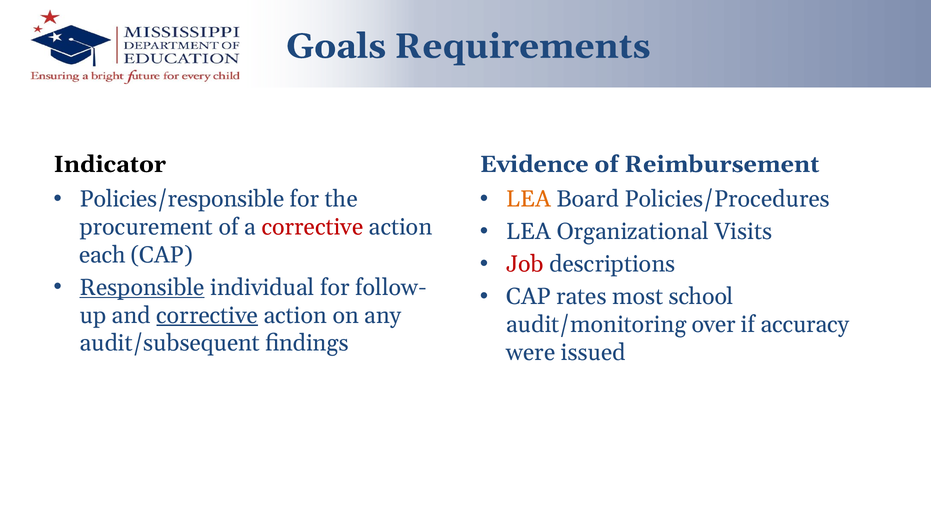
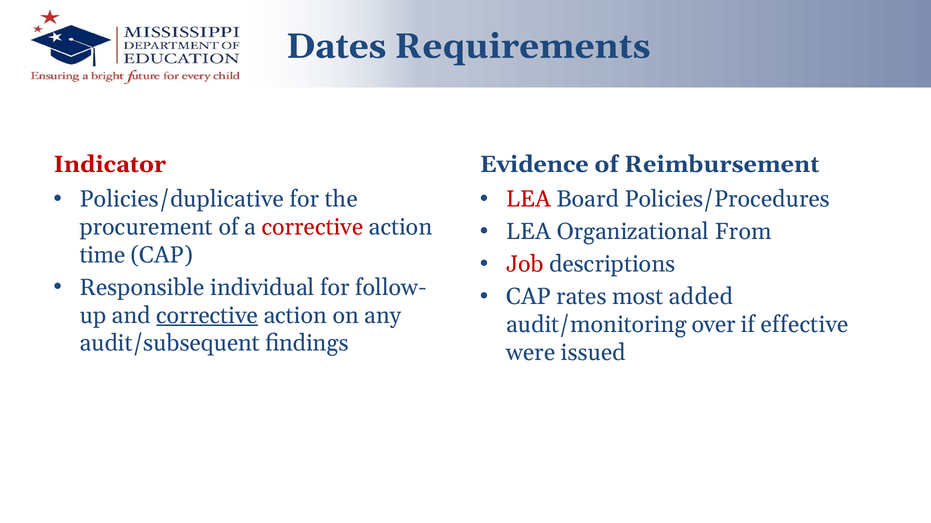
Goals: Goals -> Dates
Indicator colour: black -> red
Policies/responsible: Policies/responsible -> Policies/duplicative
LEA at (529, 199) colour: orange -> red
Visits: Visits -> From
each: each -> time
Responsible underline: present -> none
school: school -> added
accuracy: accuracy -> effective
